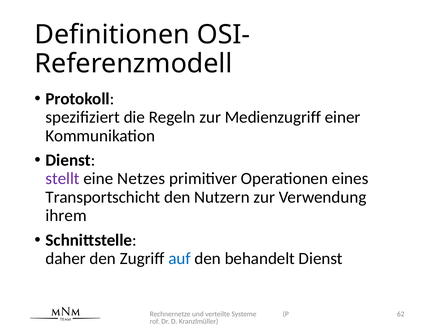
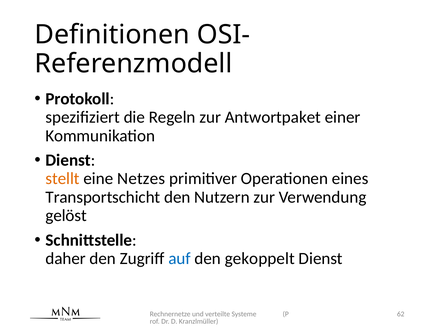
Medienzugriff: Medienzugriff -> Antwortpaket
stellt colour: purple -> orange
ihrem: ihrem -> gelöst
behandelt: behandelt -> gekoppelt
